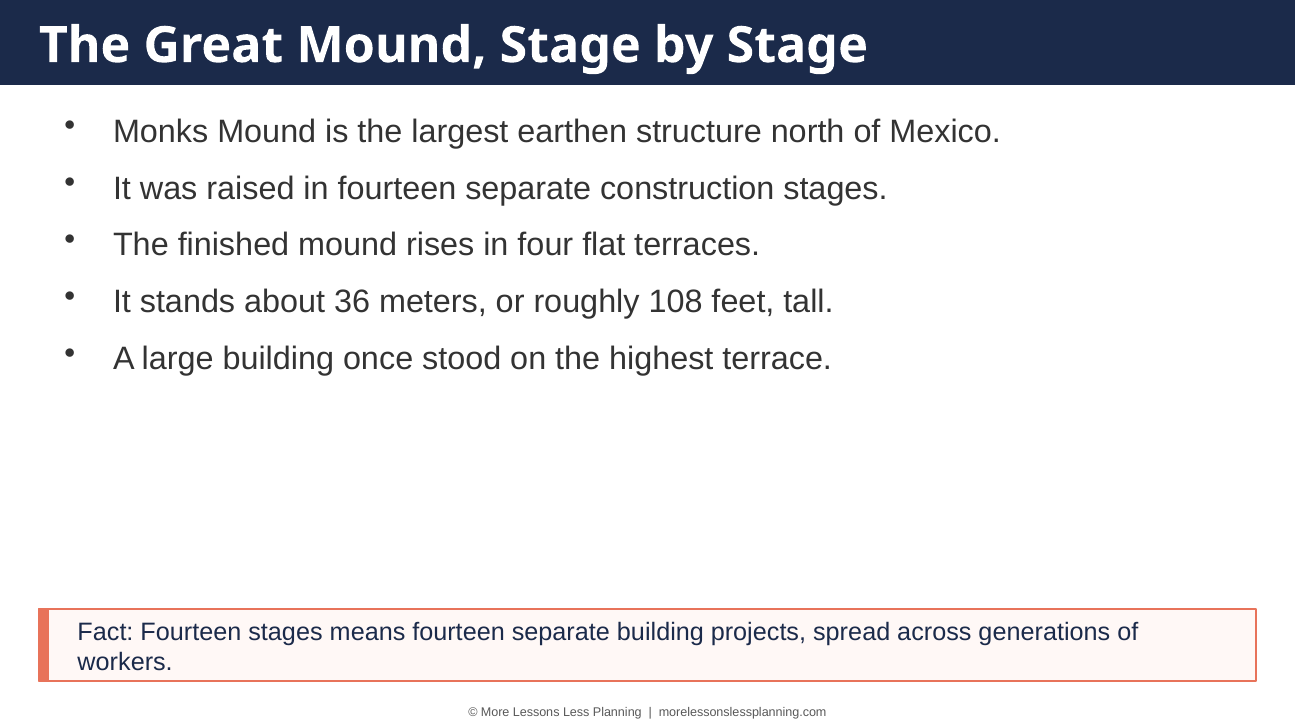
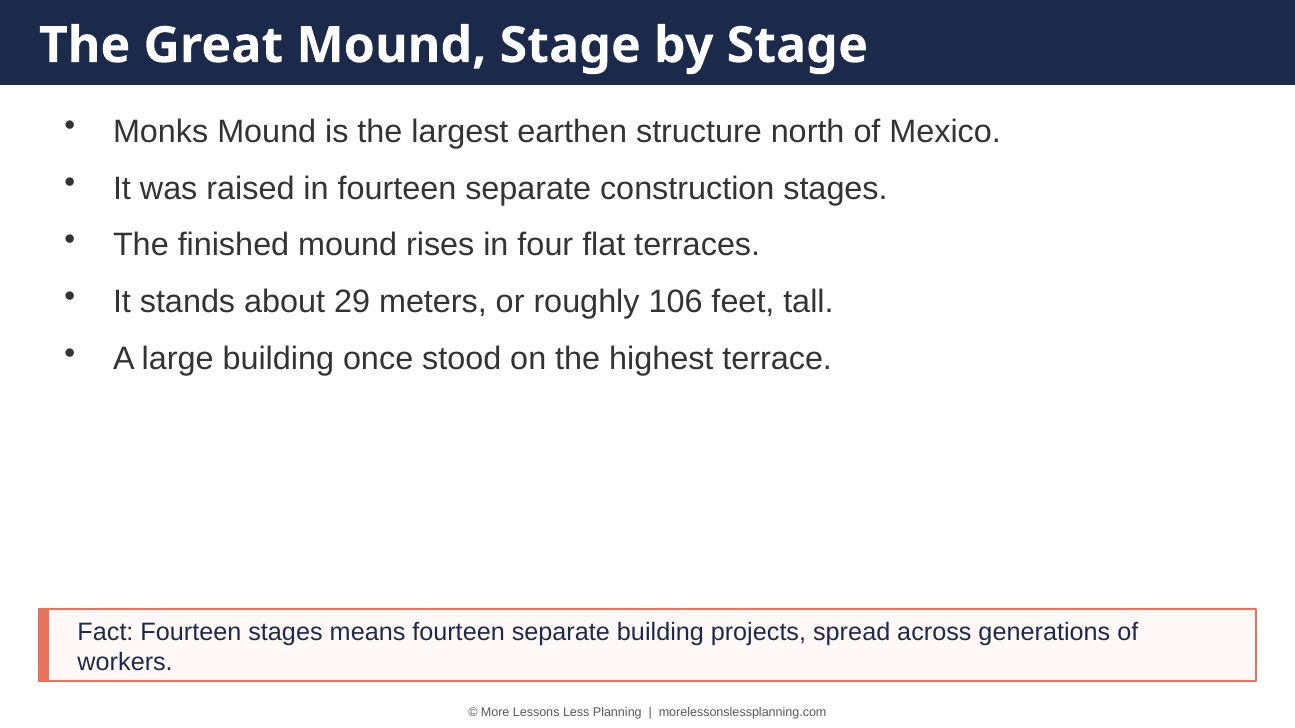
36: 36 -> 29
108: 108 -> 106
